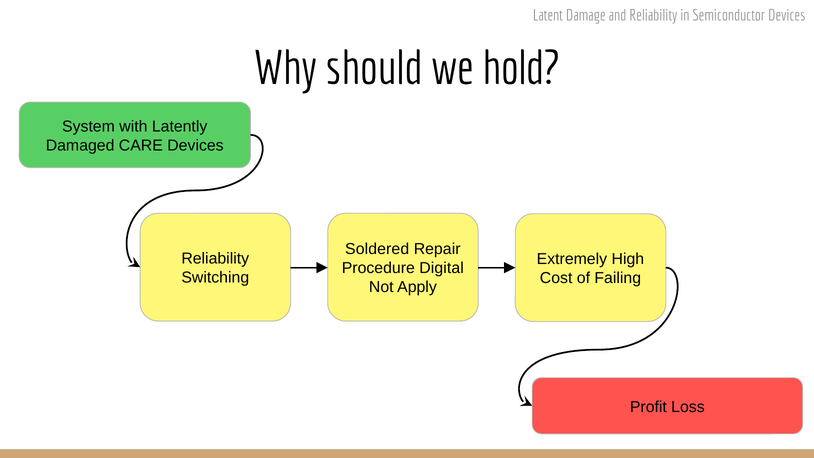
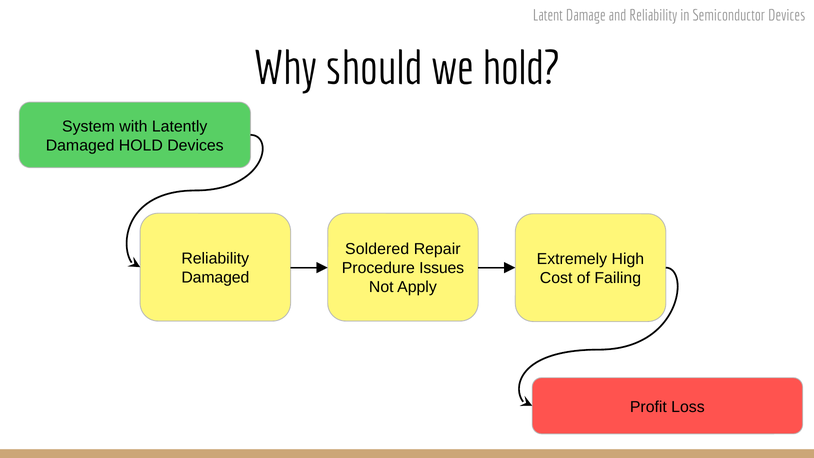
Damaged CARE: CARE -> HOLD
Digital: Digital -> Issues
Switching at (215, 278): Switching -> Damaged
